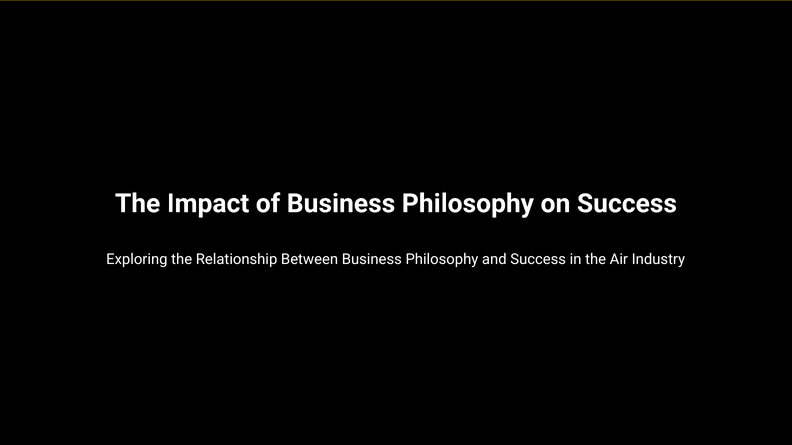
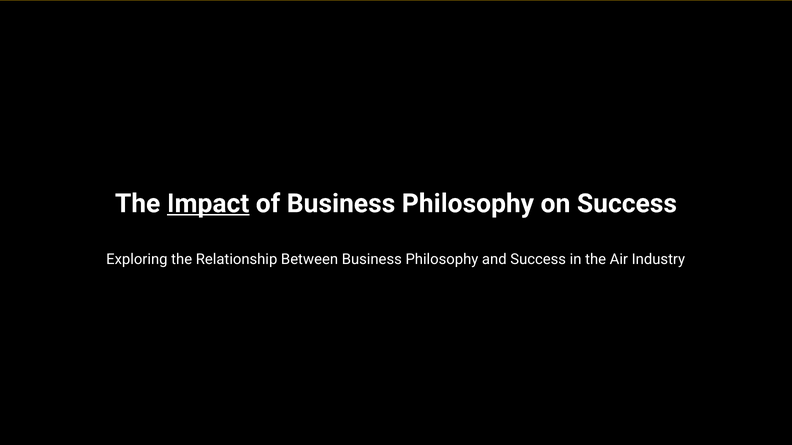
Impact underline: none -> present
